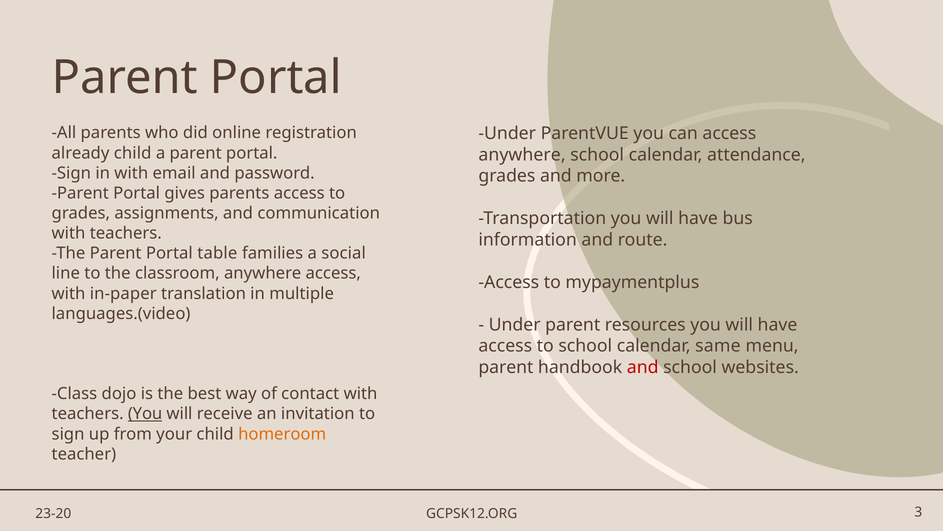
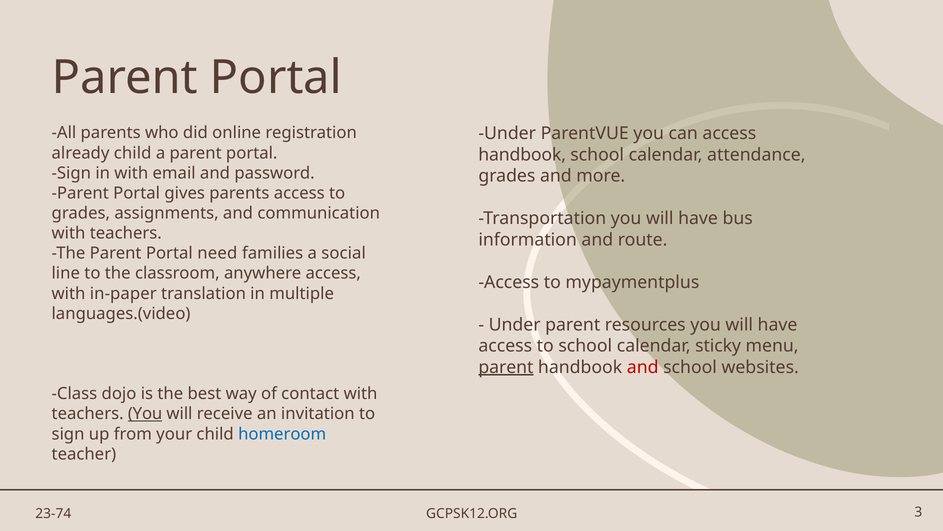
anywhere at (522, 155): anywhere -> handbook
table: table -> need
same: same -> sticky
parent at (506, 367) underline: none -> present
homeroom colour: orange -> blue
23-20: 23-20 -> 23-74
